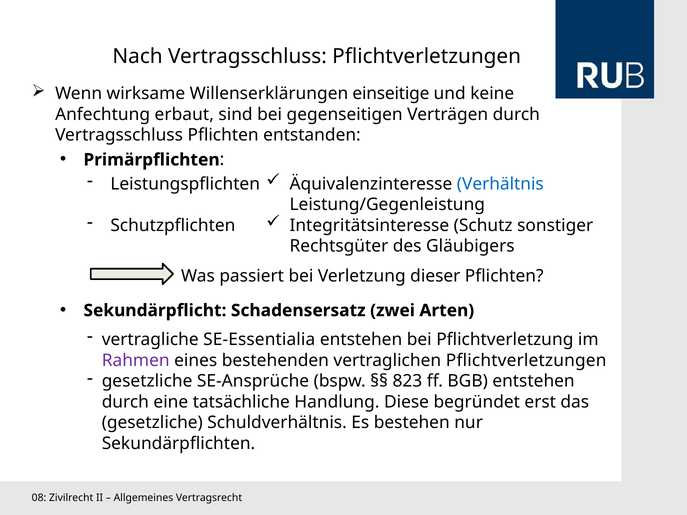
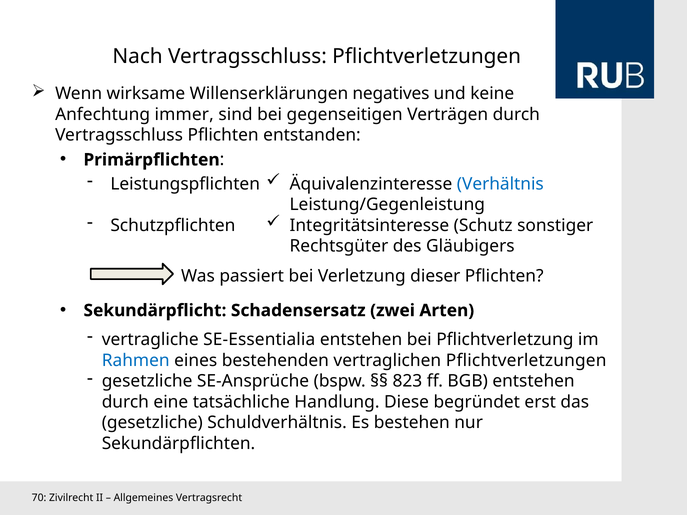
einseitige: einseitige -> negatives
erbaut: erbaut -> immer
Rahmen colour: purple -> blue
08: 08 -> 70
